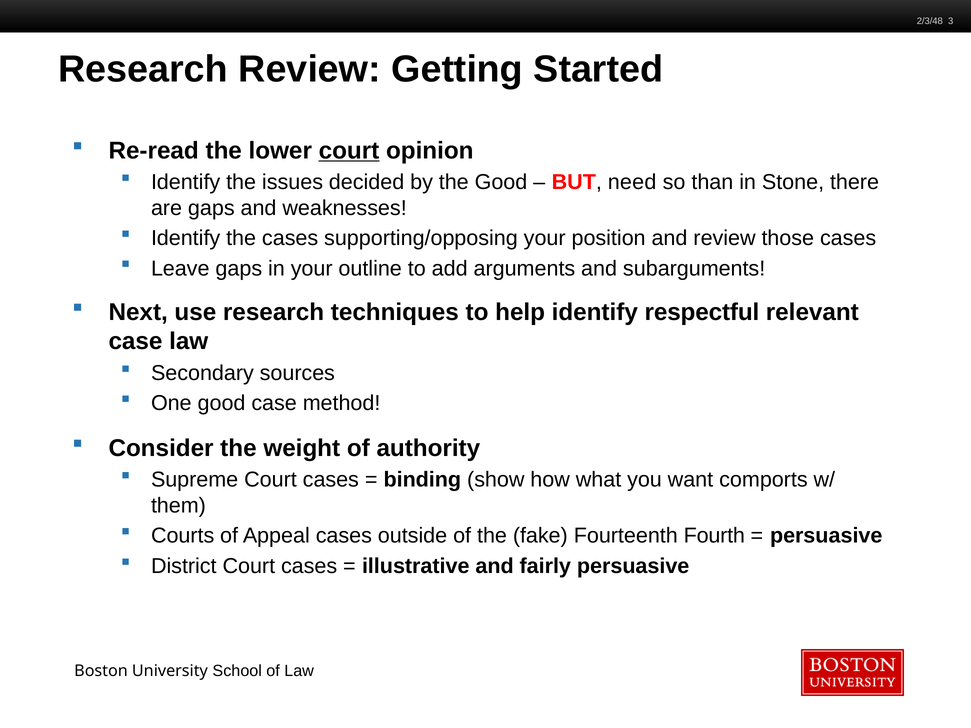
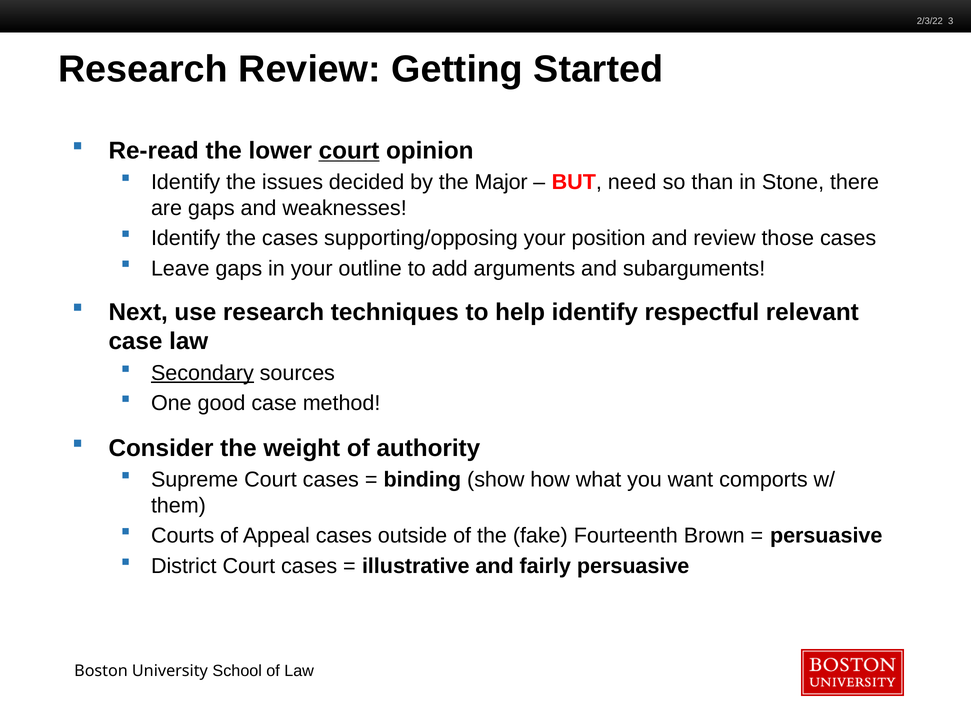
2/3/48: 2/3/48 -> 2/3/22
the Good: Good -> Major
Secondary underline: none -> present
Fourth: Fourth -> Brown
